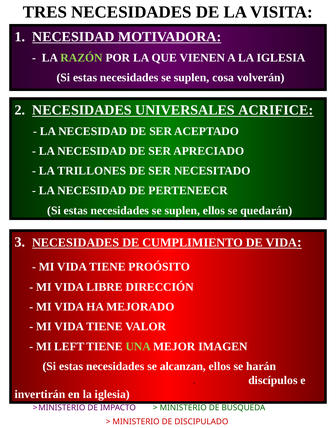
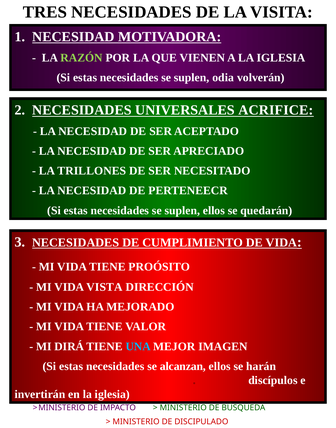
cosa: cosa -> odia
LIBRE: LIBRE -> VISTA
LEFT: LEFT -> DIRÁ
UNA colour: light green -> light blue
